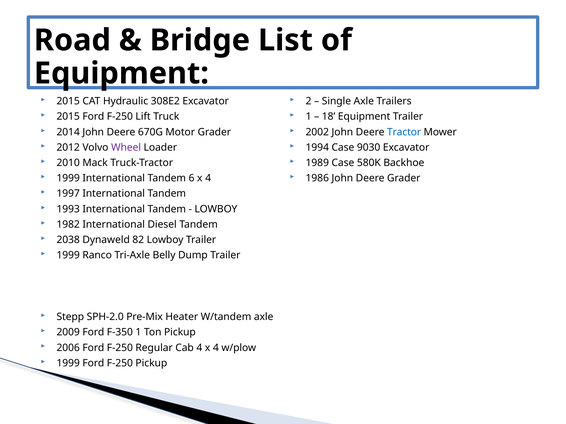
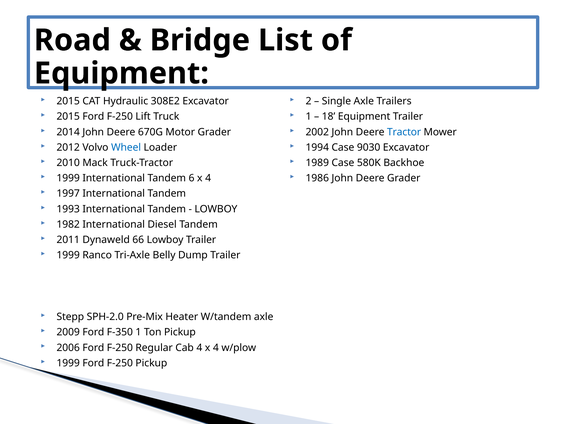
Wheel colour: purple -> blue
2038: 2038 -> 2011
82: 82 -> 66
